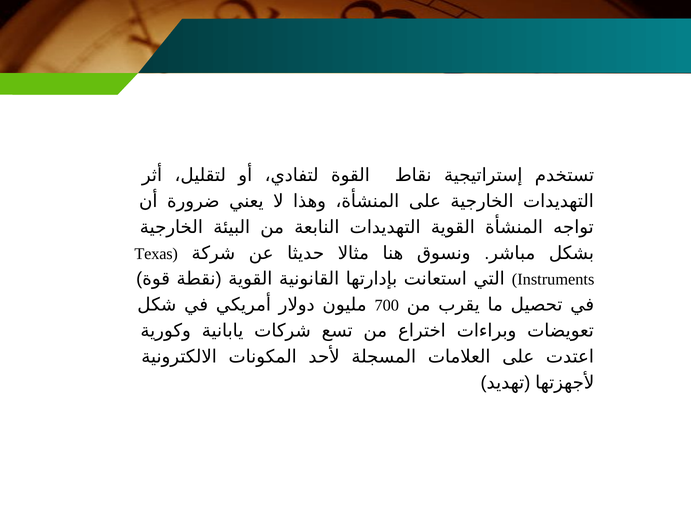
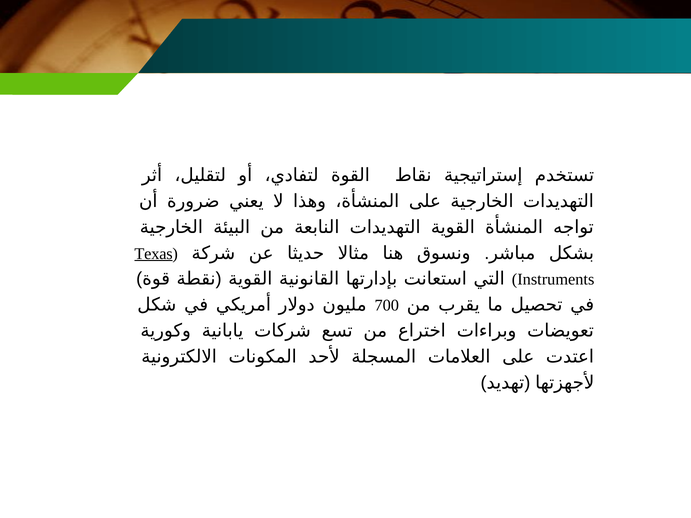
Texas underline: none -> present
